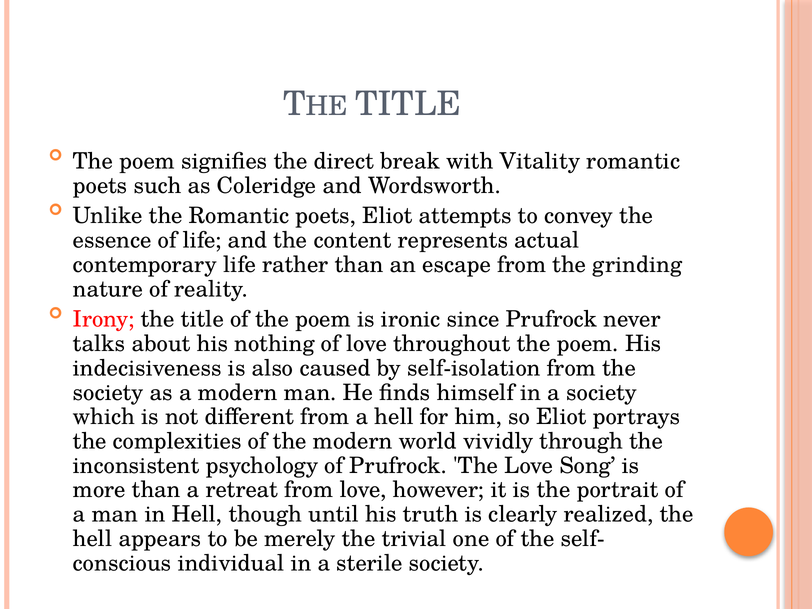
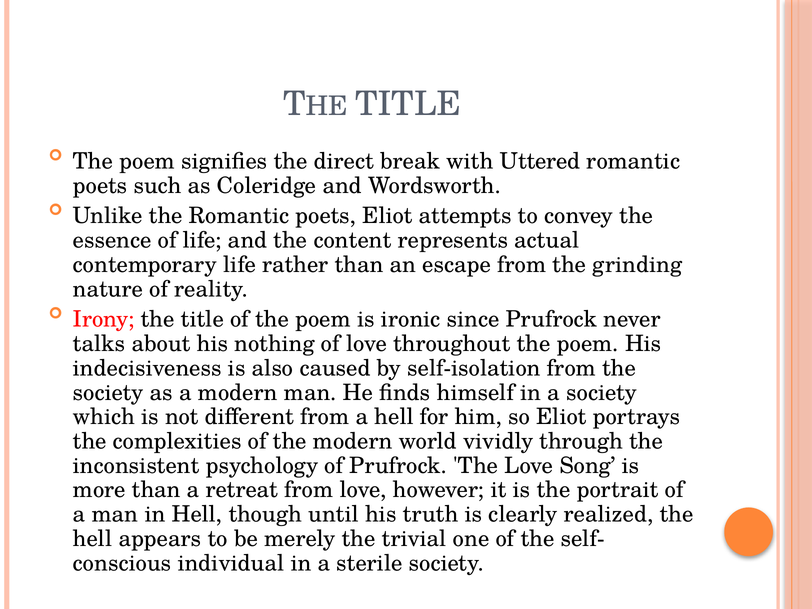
Vitality: Vitality -> Uttered
